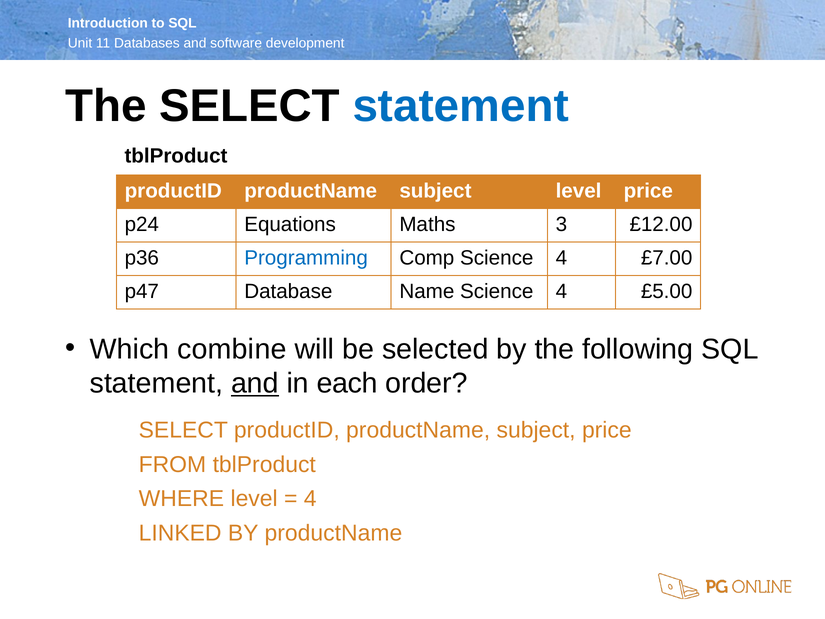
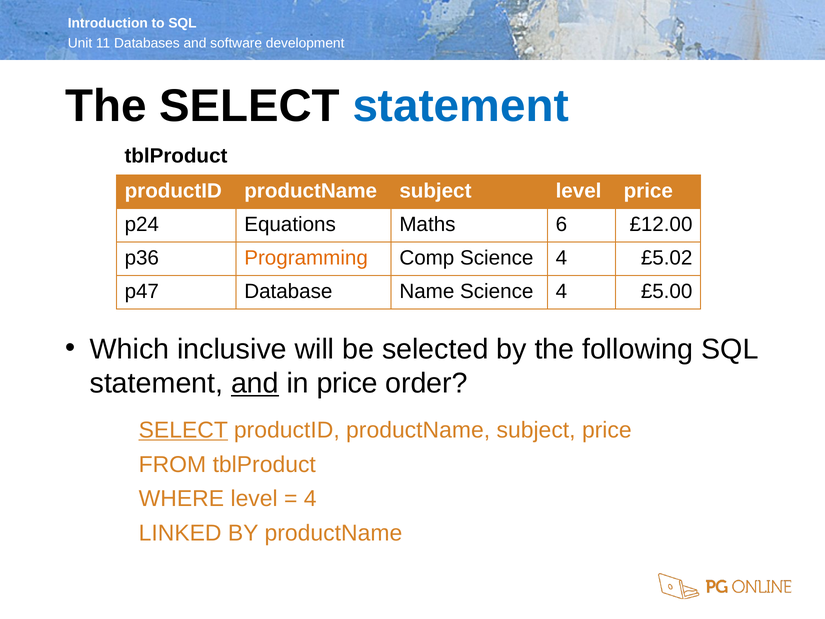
3: 3 -> 6
Programming colour: blue -> orange
£7.00: £7.00 -> £5.02
combine: combine -> inclusive
in each: each -> price
SELECT at (183, 430) underline: none -> present
